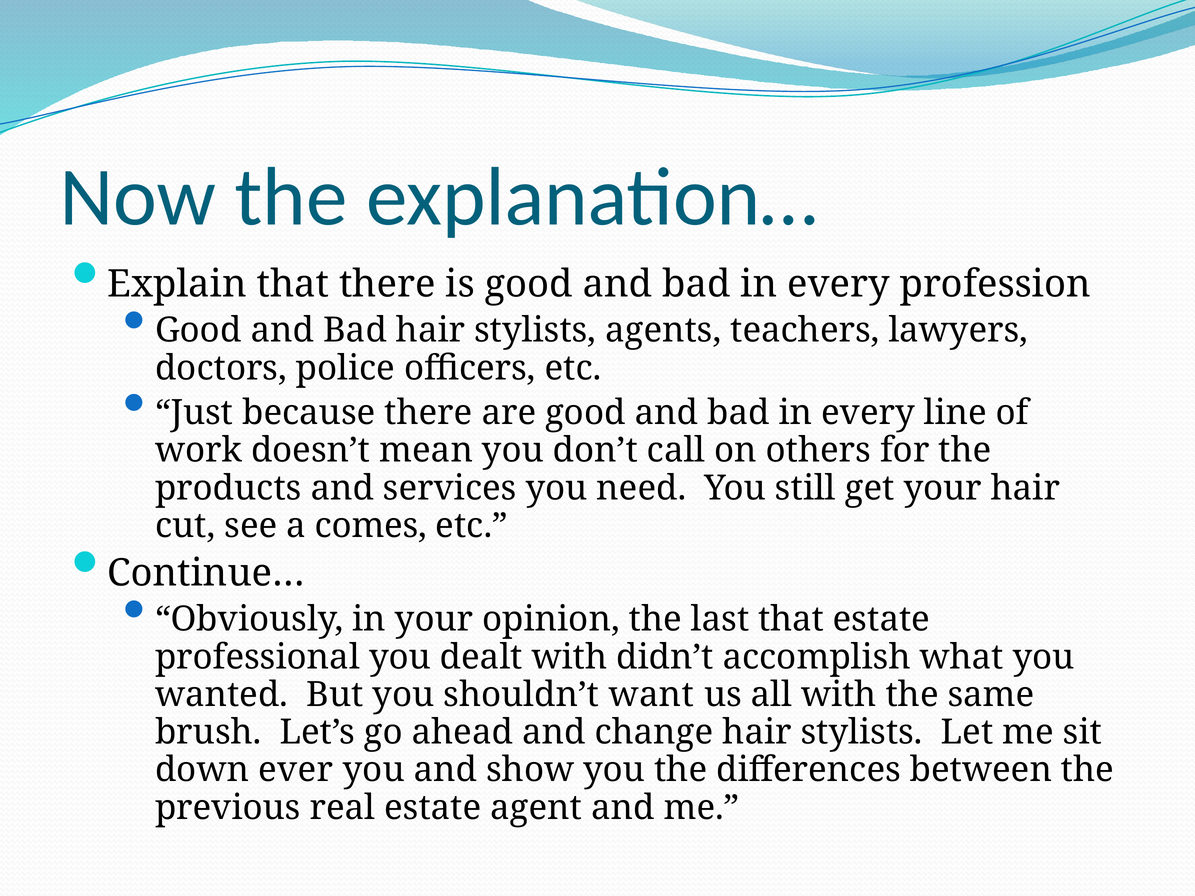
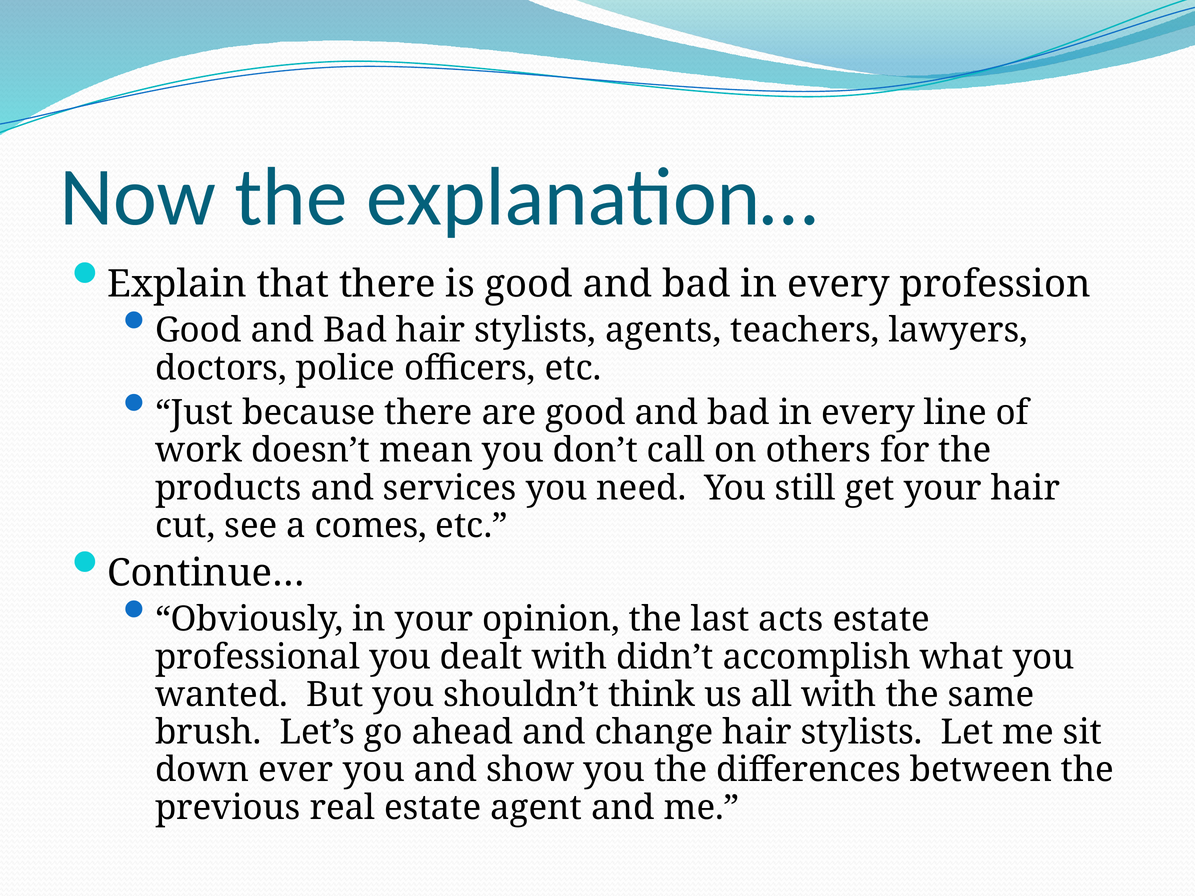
last that: that -> acts
want: want -> think
